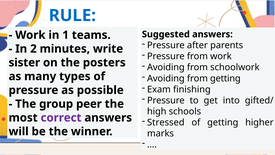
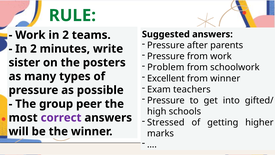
RULE colour: blue -> green
Work in 1: 1 -> 2
Avoiding at (166, 67): Avoiding -> Problem
Avoiding at (166, 78): Avoiding -> Excellent
from getting: getting -> winner
finishing: finishing -> teachers
